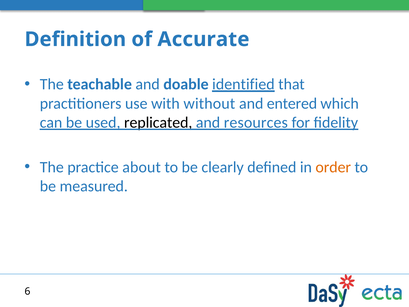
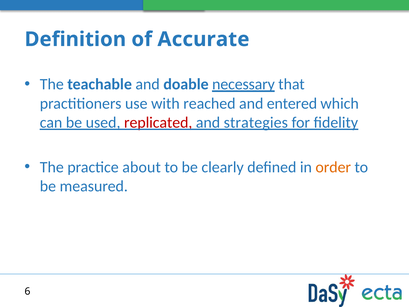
identified: identified -> necessary
without: without -> reached
replicated colour: black -> red
resources: resources -> strategies
